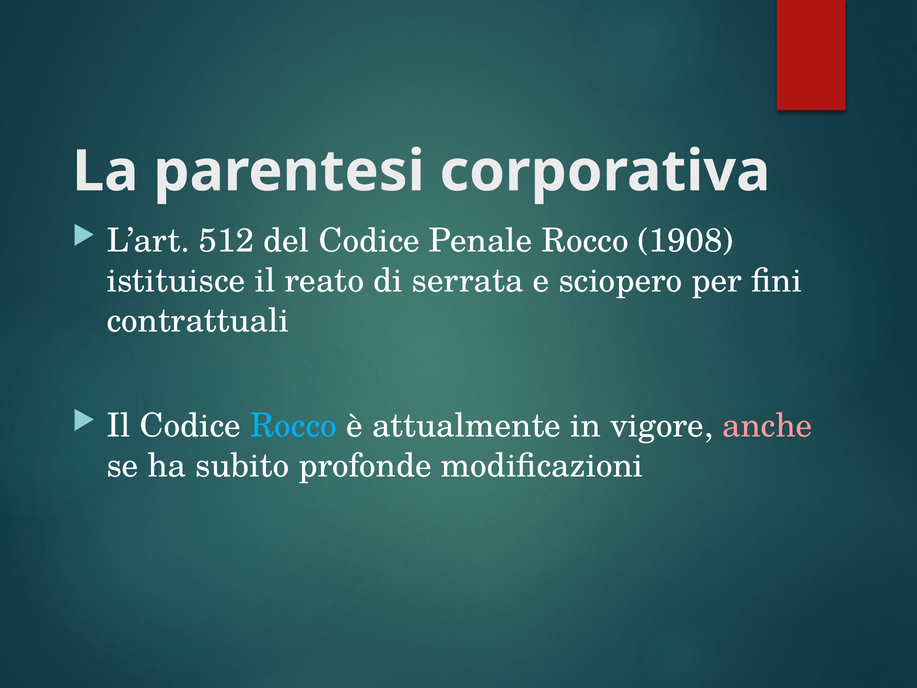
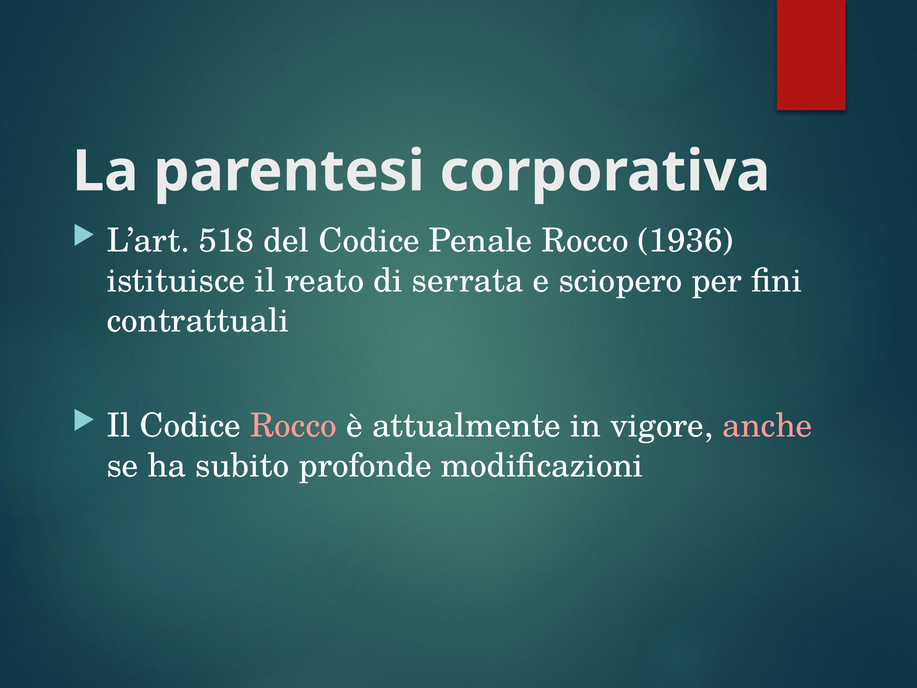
512: 512 -> 518
1908: 1908 -> 1936
Rocco at (294, 426) colour: light blue -> pink
